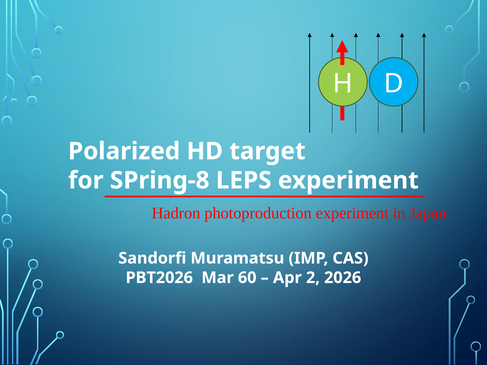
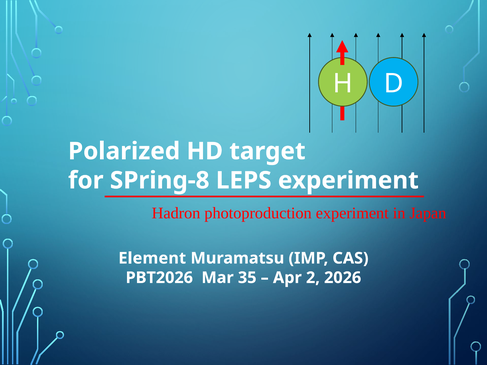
Sandorfi: Sandorfi -> Element
60: 60 -> 35
